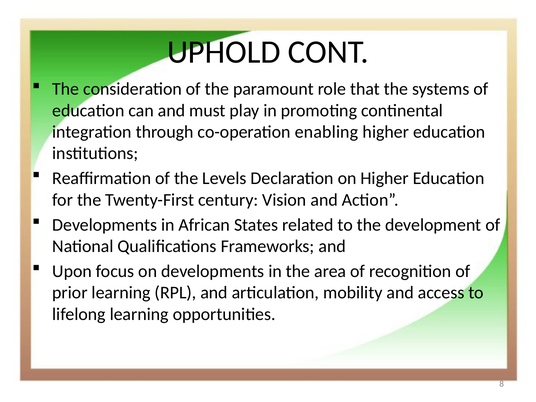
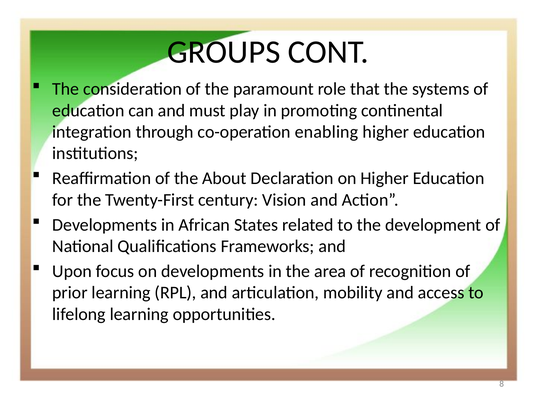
UPHOLD: UPHOLD -> GROUPS
Levels: Levels -> About
